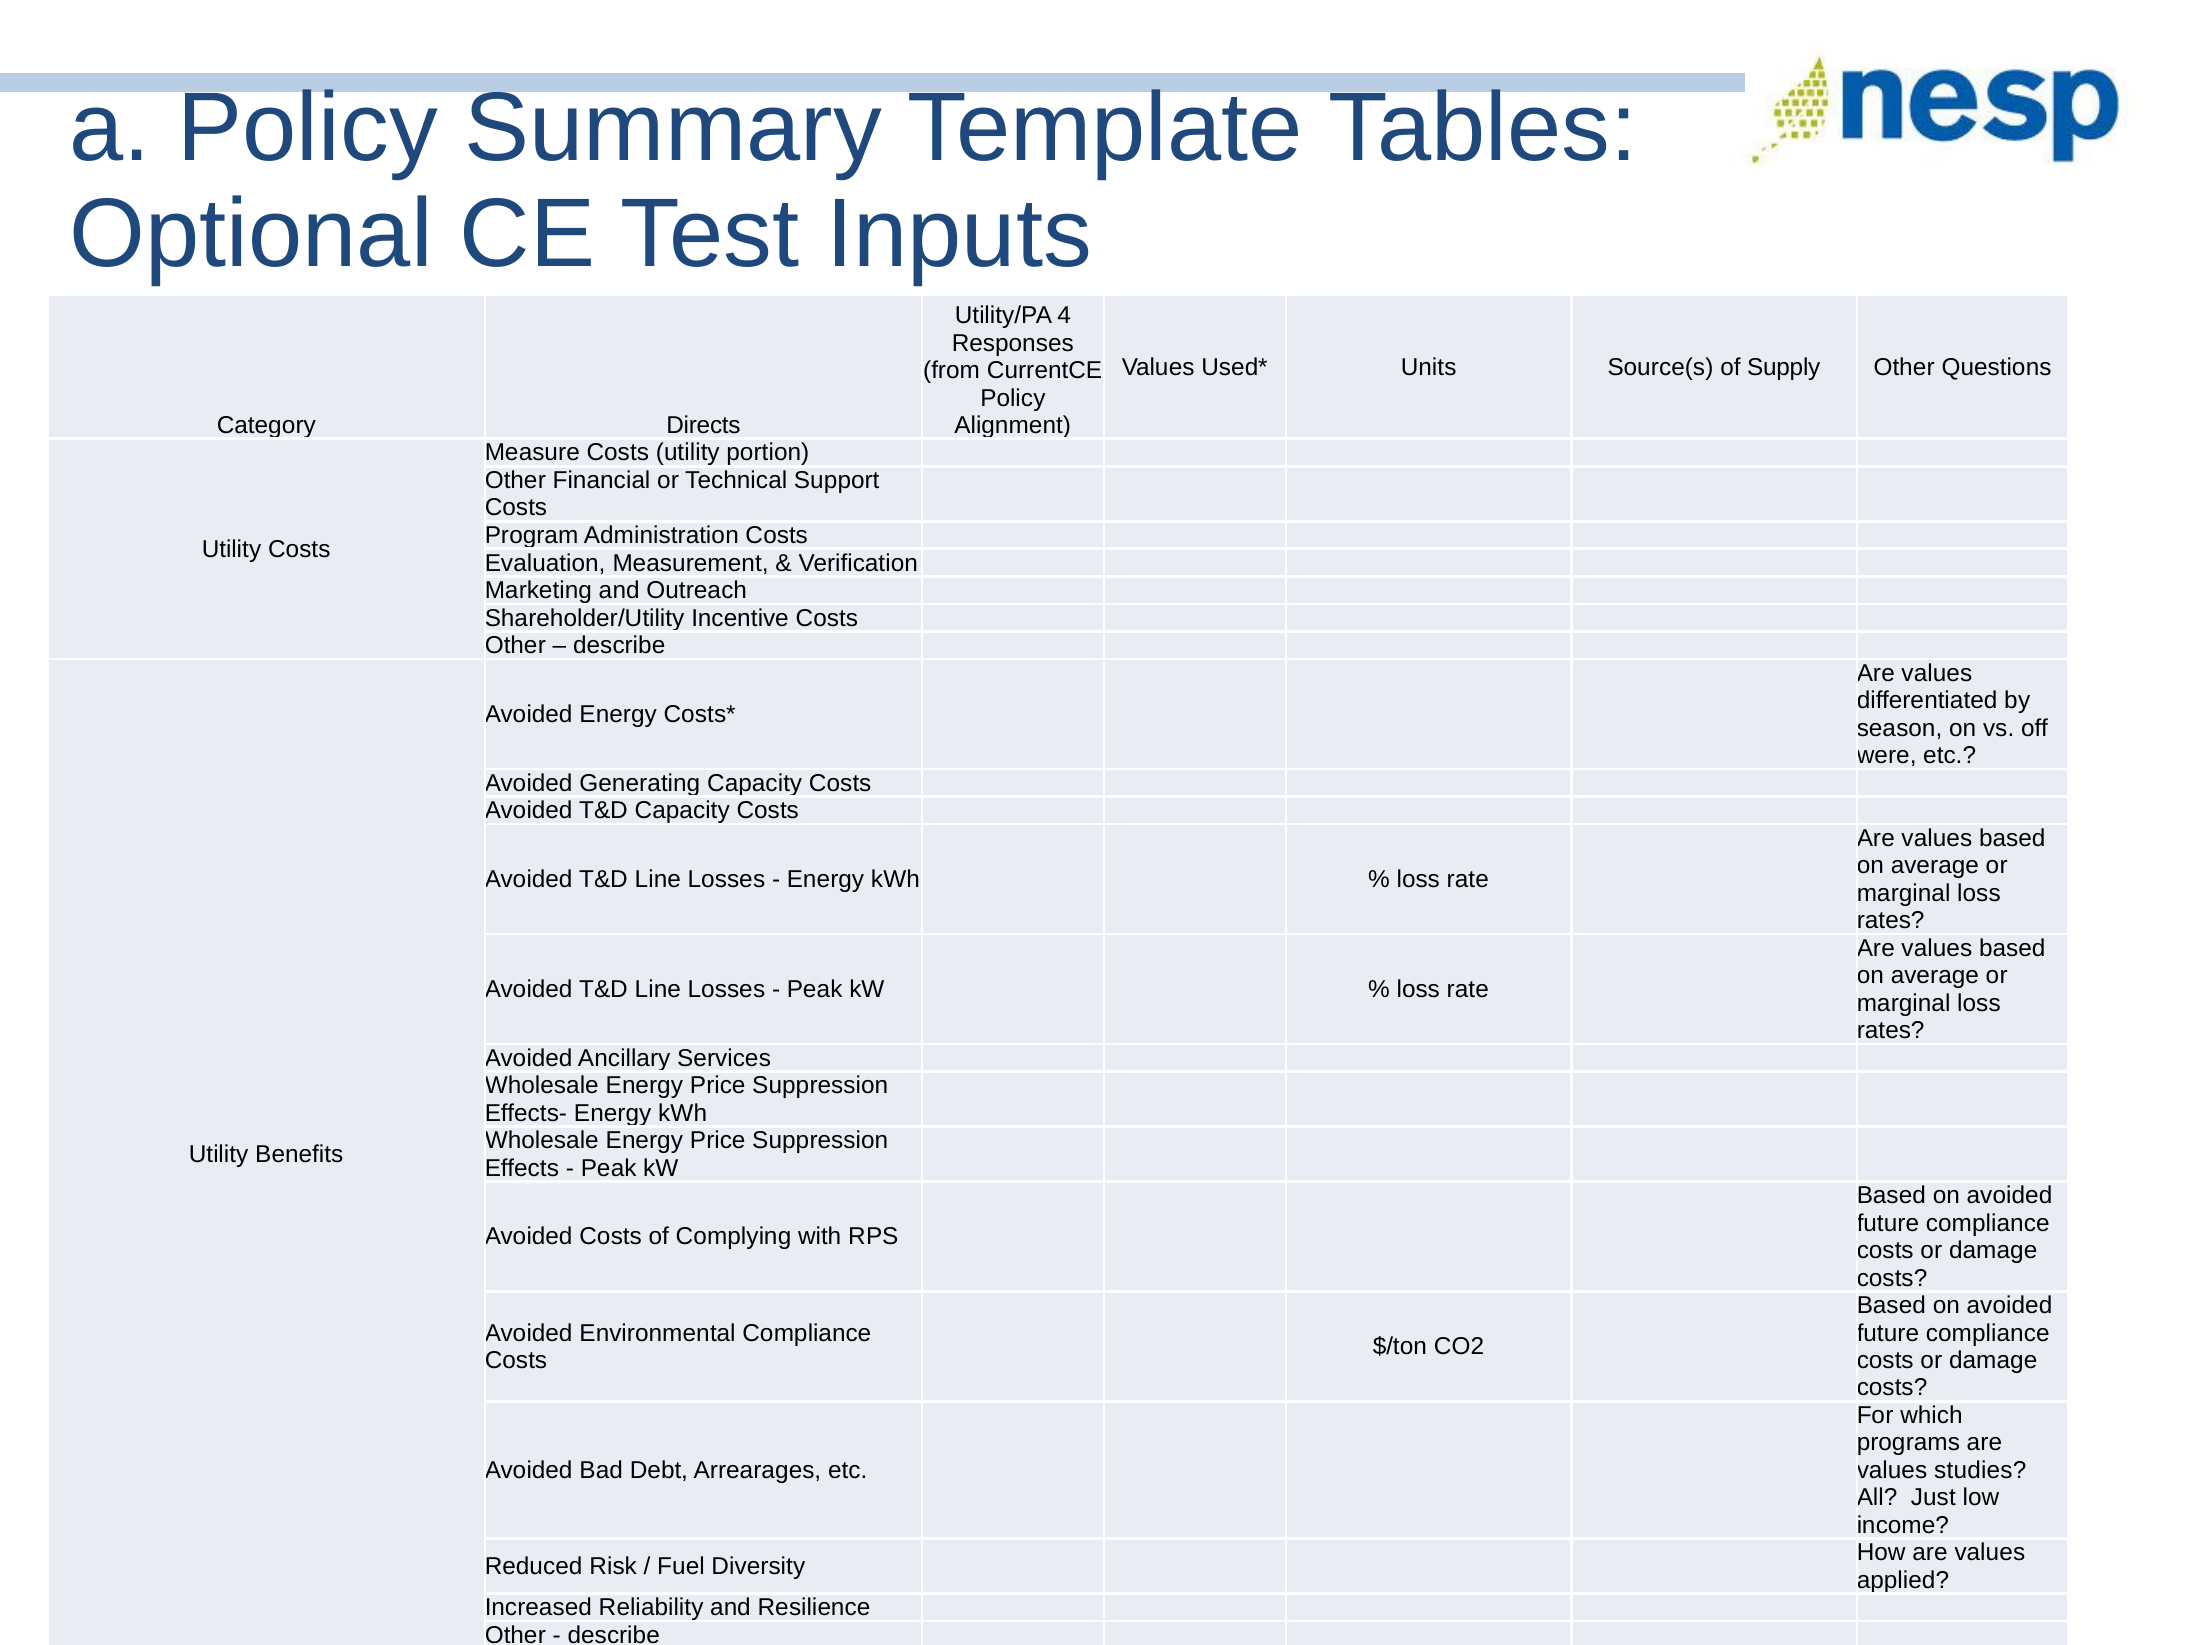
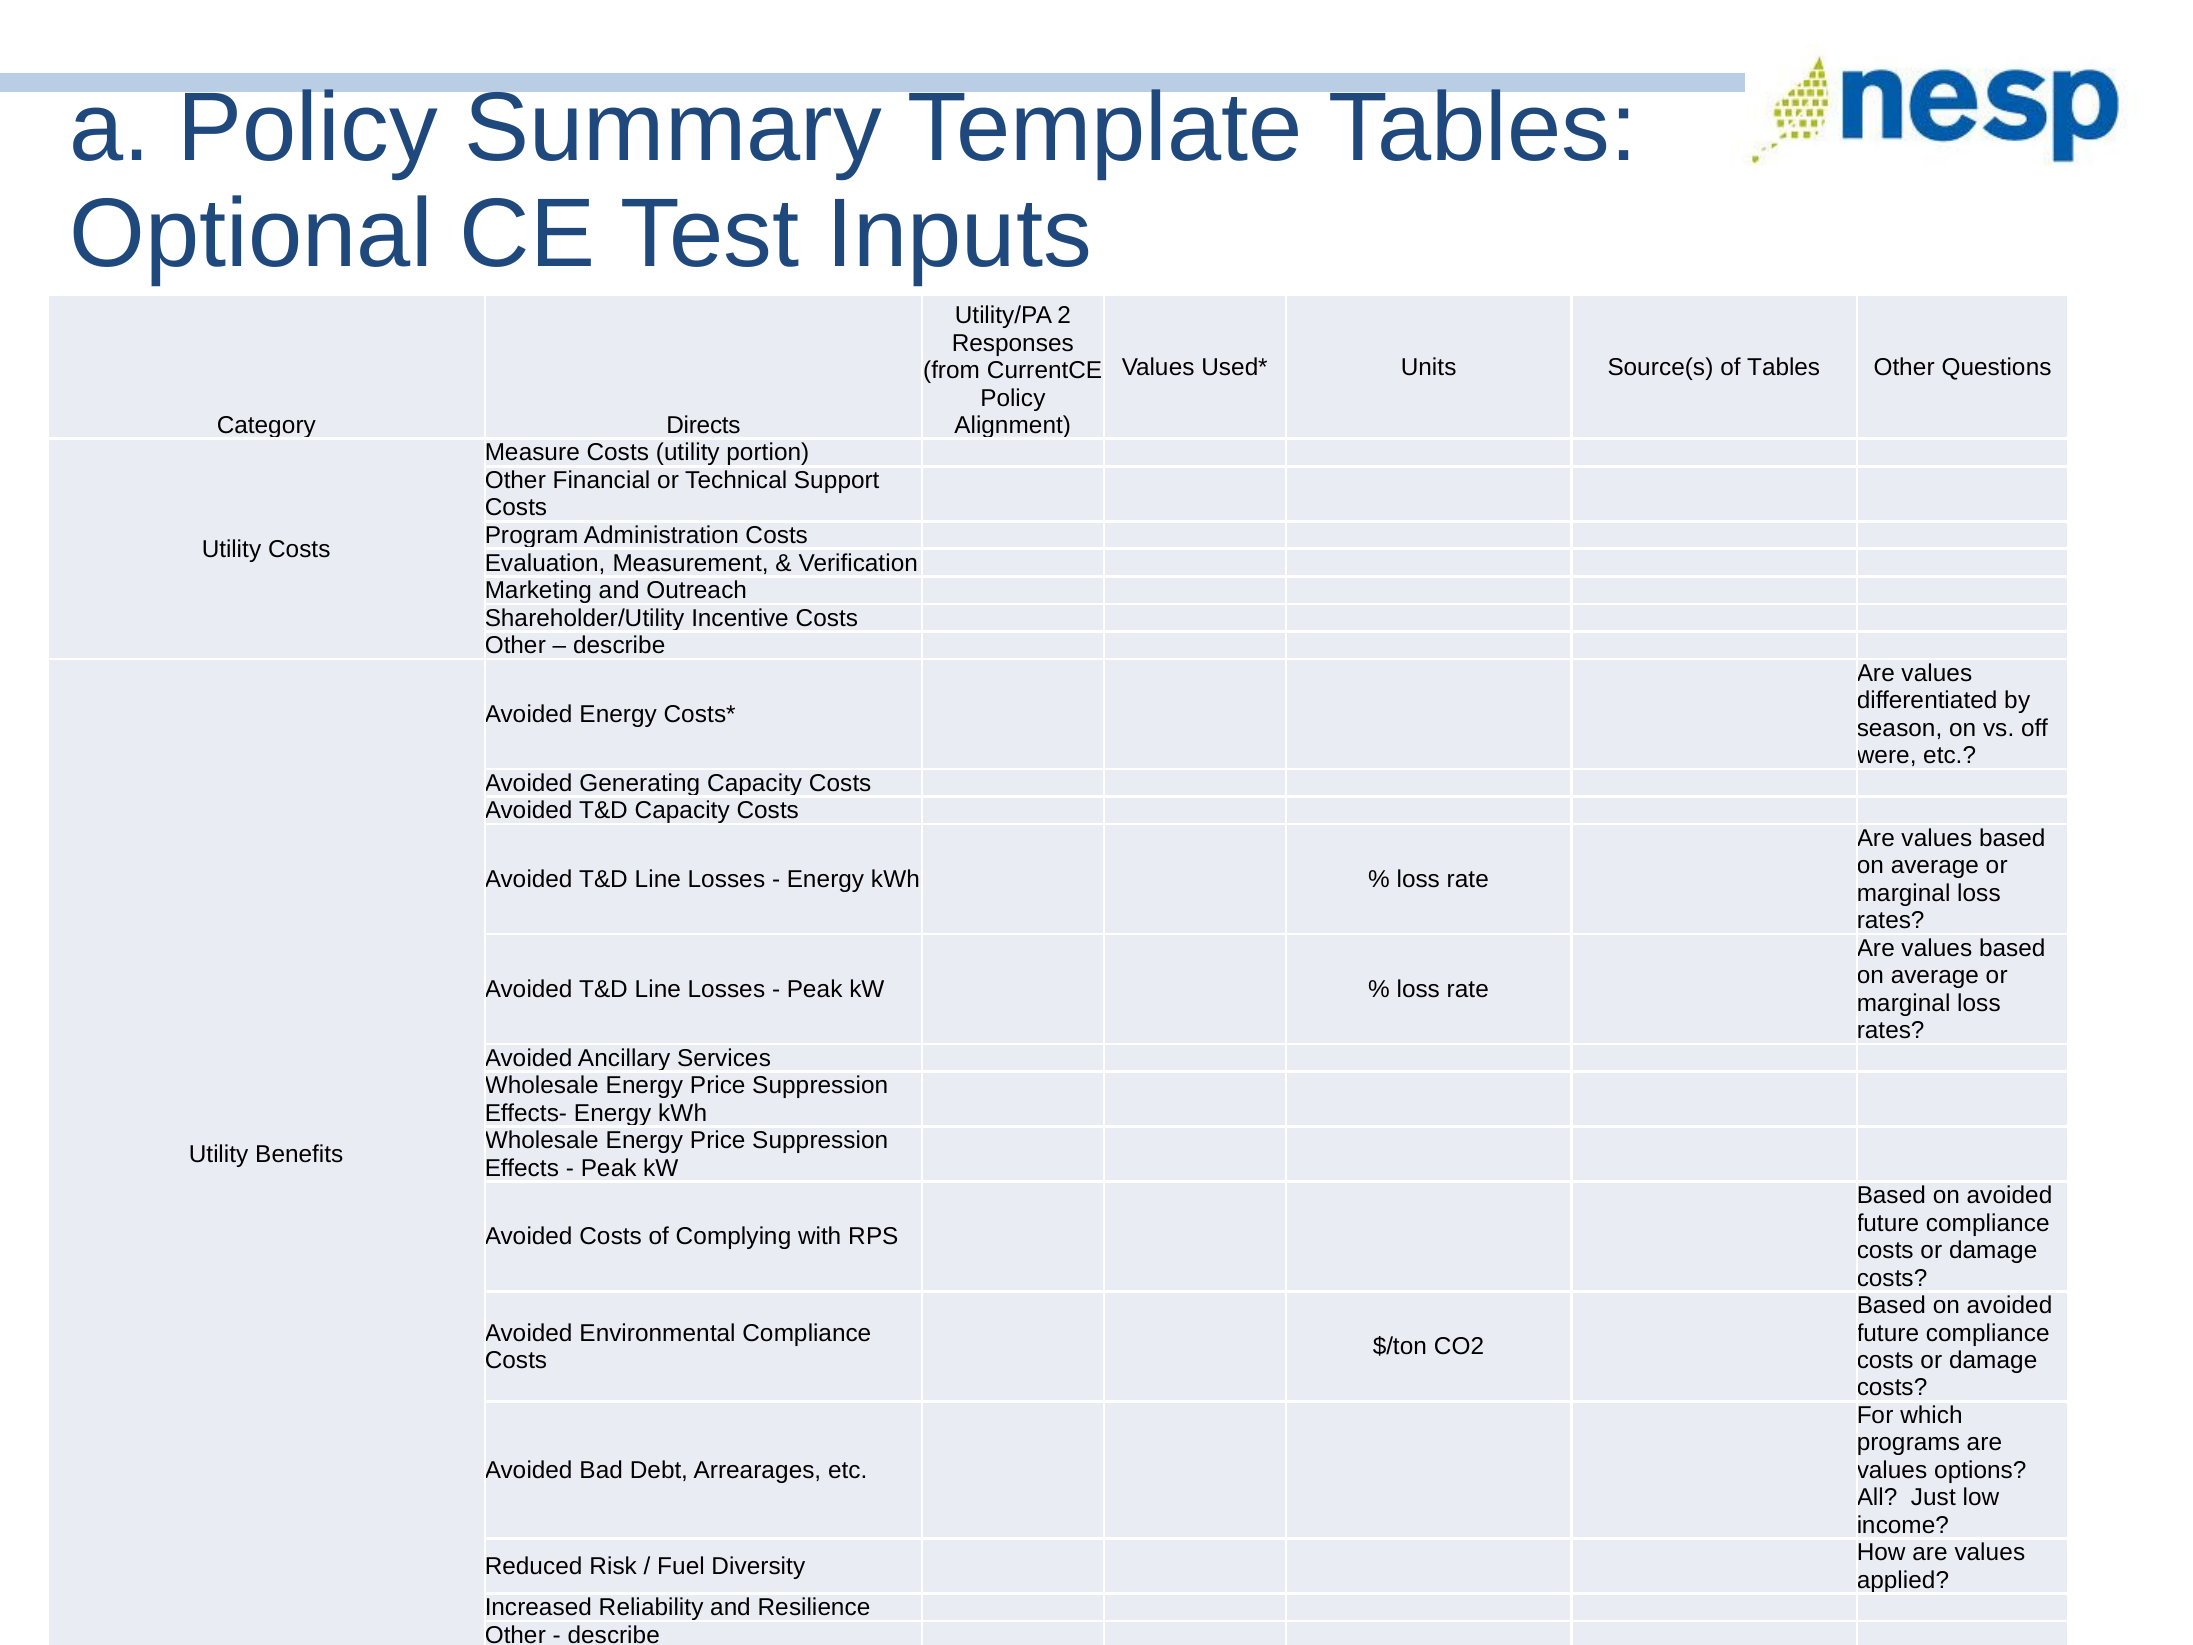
4: 4 -> 2
of Supply: Supply -> Tables
studies: studies -> options
